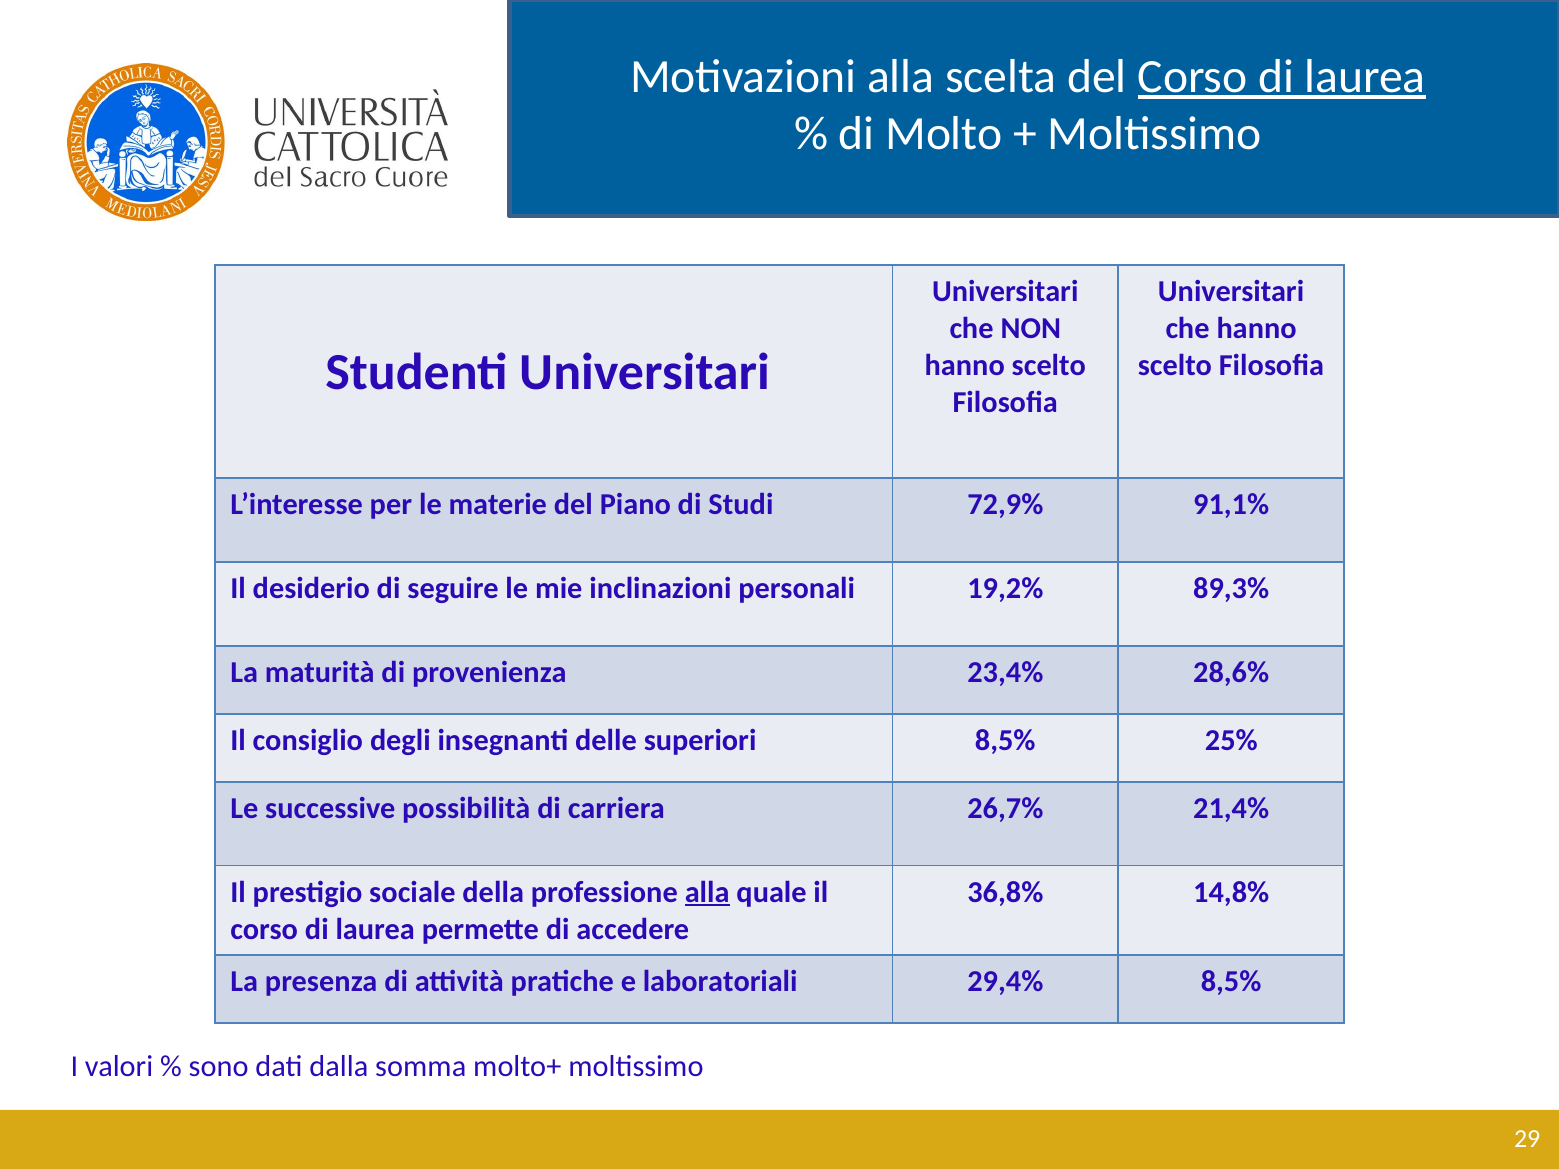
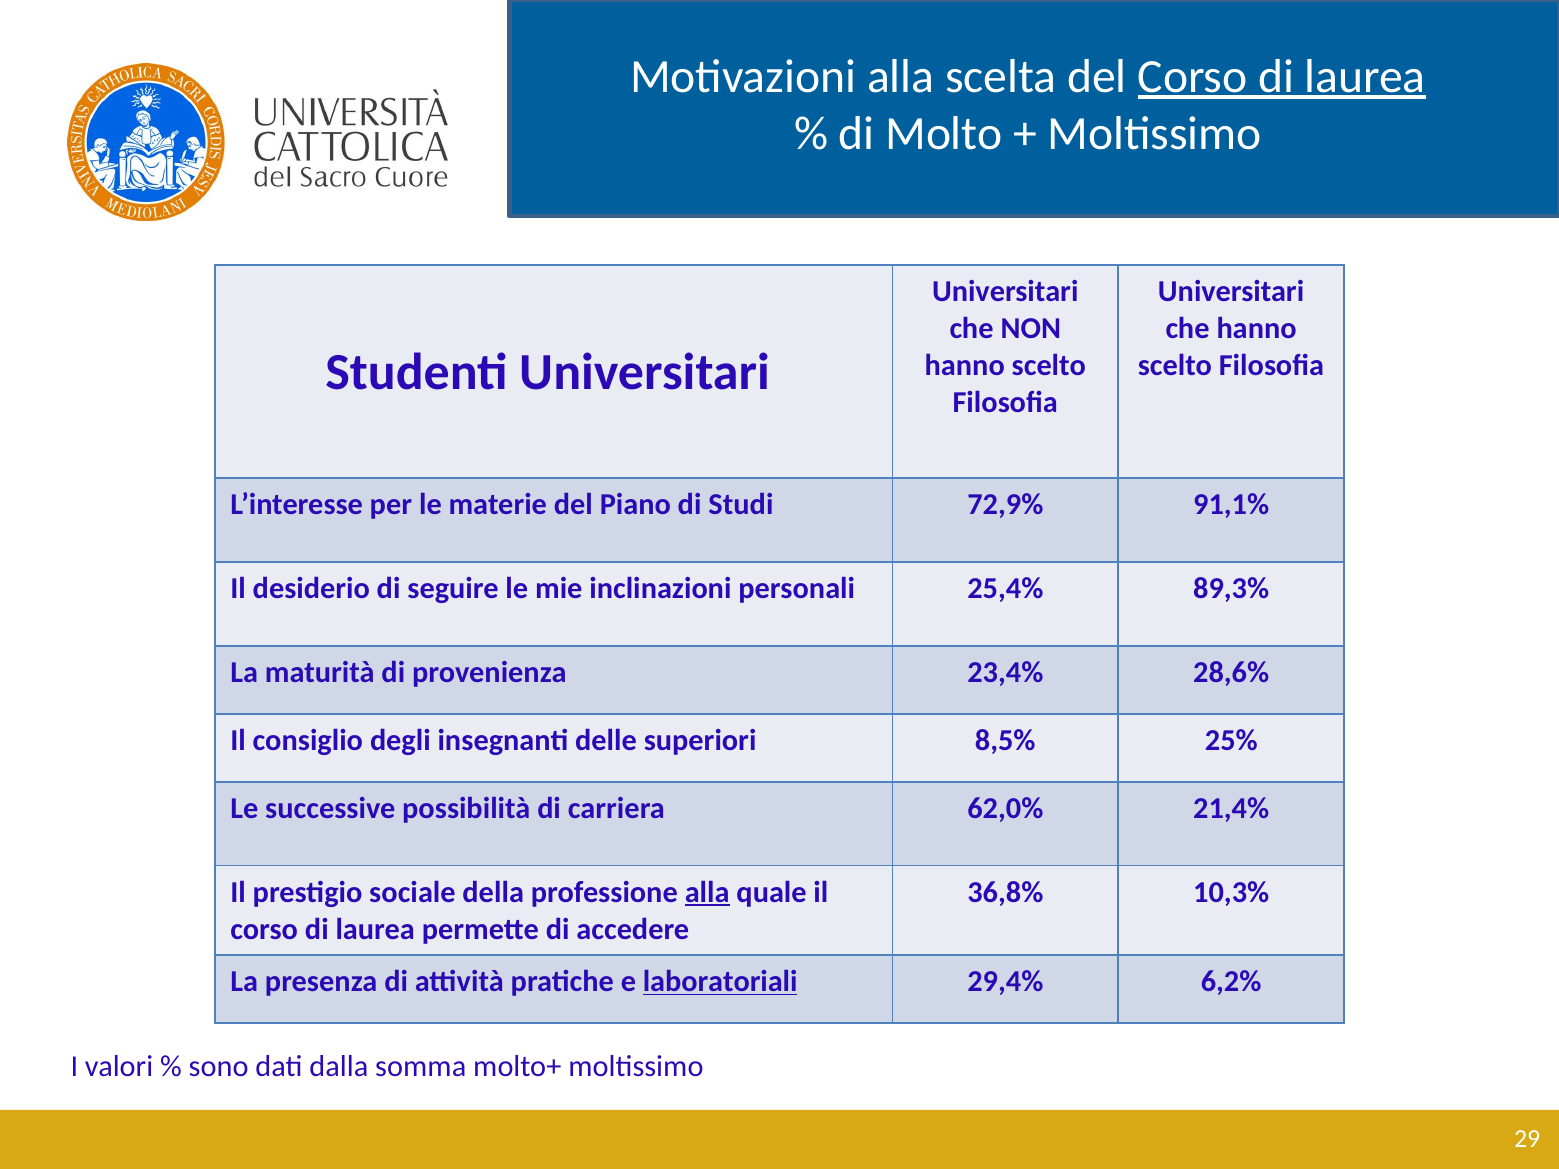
19,2%: 19,2% -> 25,4%
26,7%: 26,7% -> 62,0%
14,8%: 14,8% -> 10,3%
laboratoriali underline: none -> present
29,4% 8,5%: 8,5% -> 6,2%
